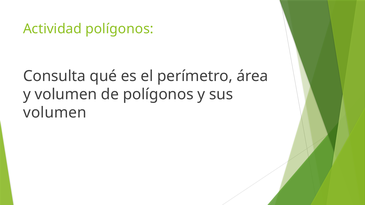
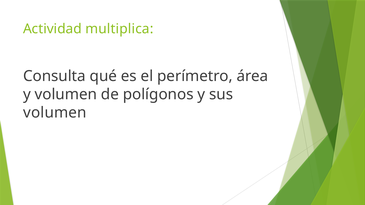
Actividad polígonos: polígonos -> multiplica
